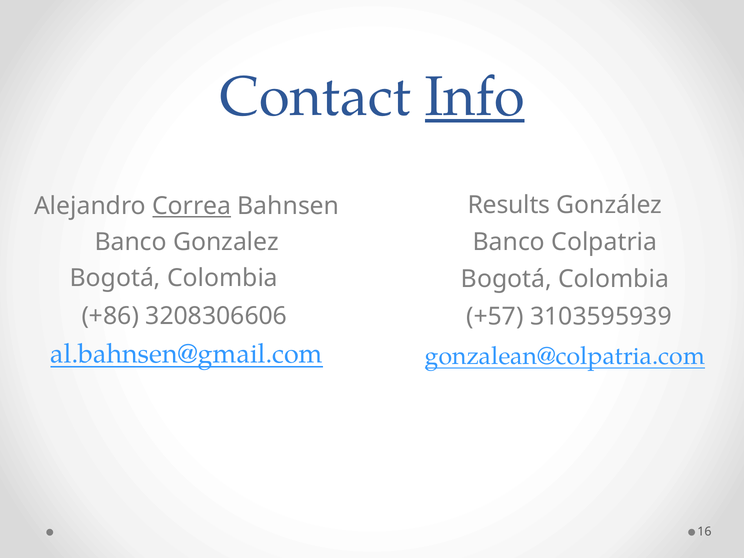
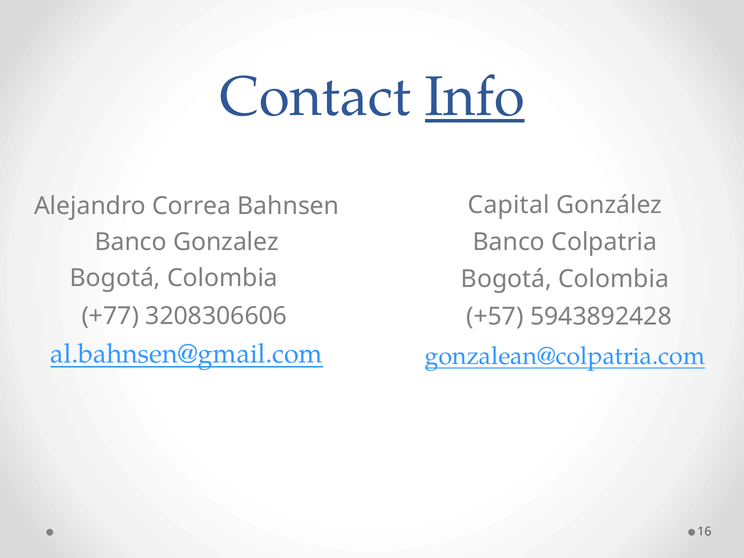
Results: Results -> Capital
Correa underline: present -> none
+86: +86 -> +77
3103595939: 3103595939 -> 5943892428
